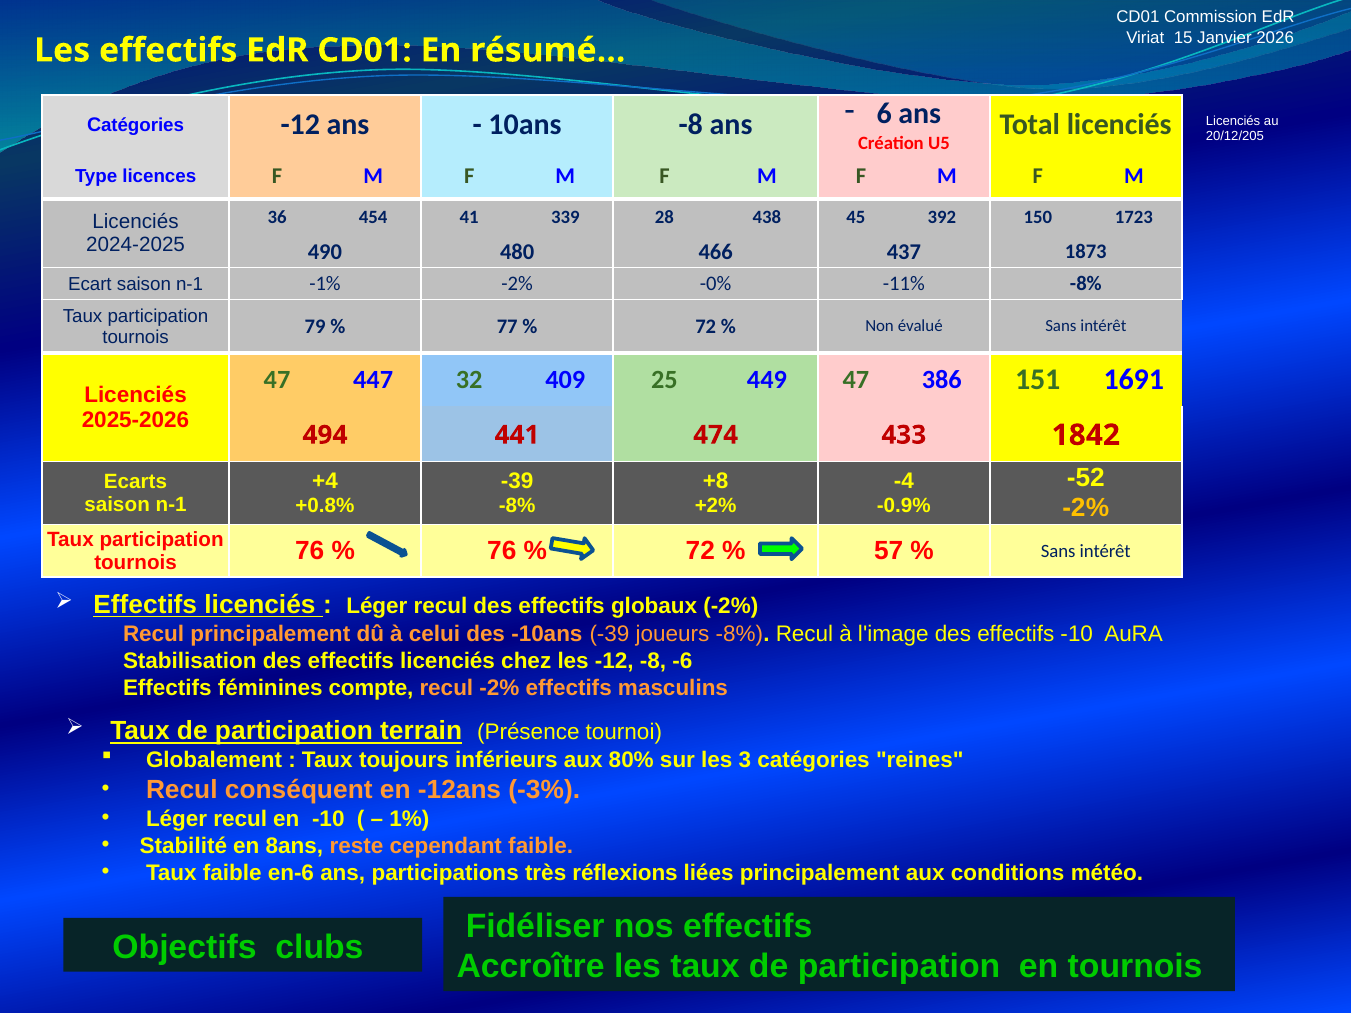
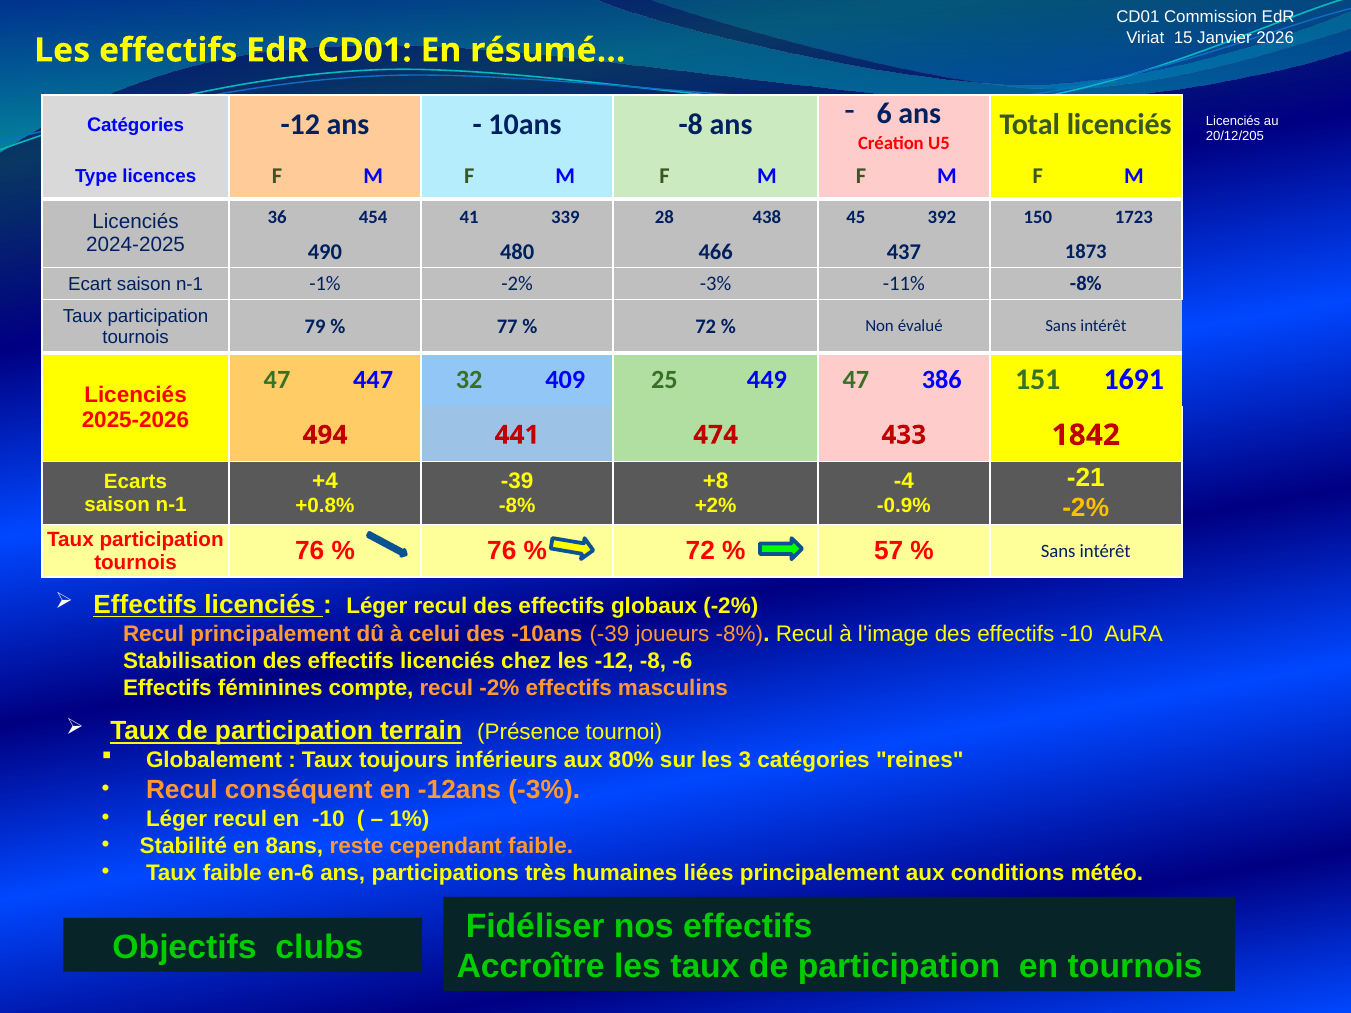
-2% -0%: -0% -> -3%
-52: -52 -> -21
réflexions: réflexions -> humaines
